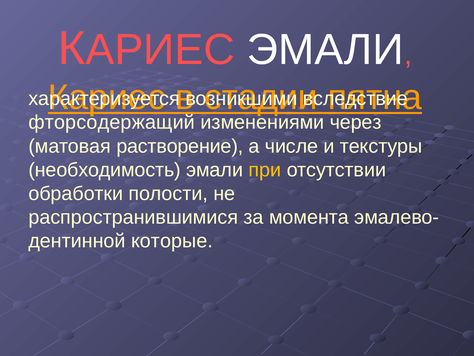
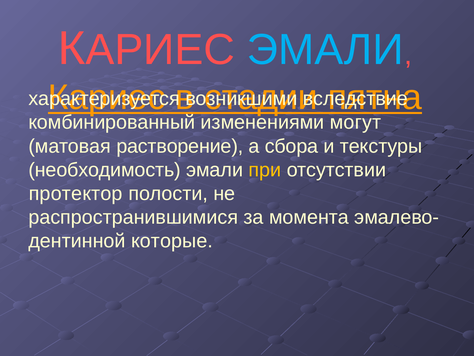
ЭМАЛИ at (325, 50) colour: white -> light blue
фторсодержащий: фторсодержащий -> комбинированный
через: через -> могут
числе: числе -> сбора
обработки: обработки -> протектор
